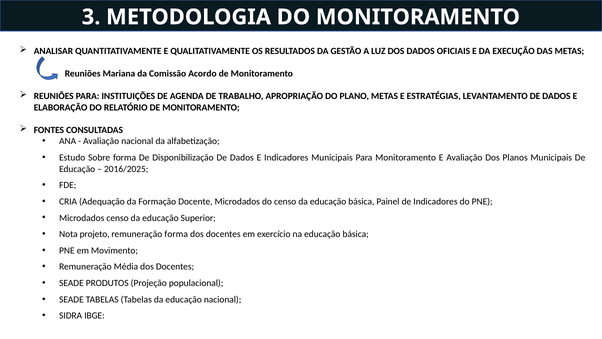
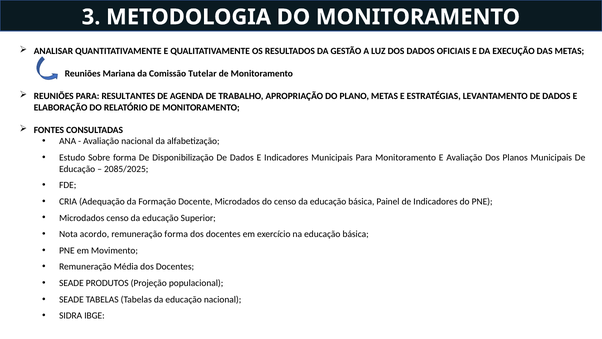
Acordo: Acordo -> Tutelar
INSTITUIÇÕES: INSTITUIÇÕES -> RESULTANTES
2016/2025: 2016/2025 -> 2085/2025
projeto: projeto -> acordo
